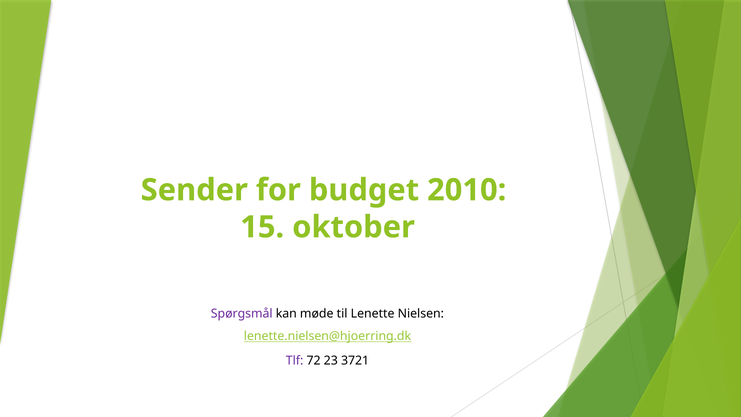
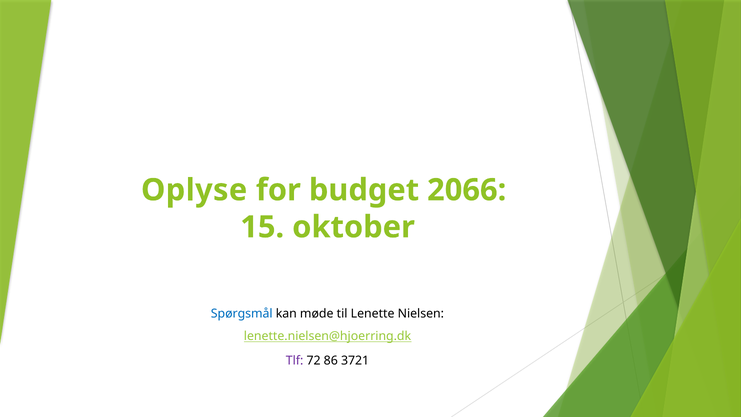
Sender: Sender -> Oplyse
2010: 2010 -> 2066
Spørgsmål colour: purple -> blue
23: 23 -> 86
